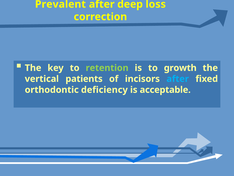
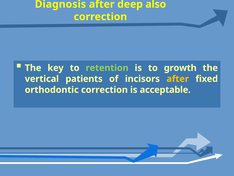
Prevalent: Prevalent -> Diagnosis
loss: loss -> also
after at (178, 79) colour: light blue -> yellow
orthodontic deficiency: deficiency -> correction
